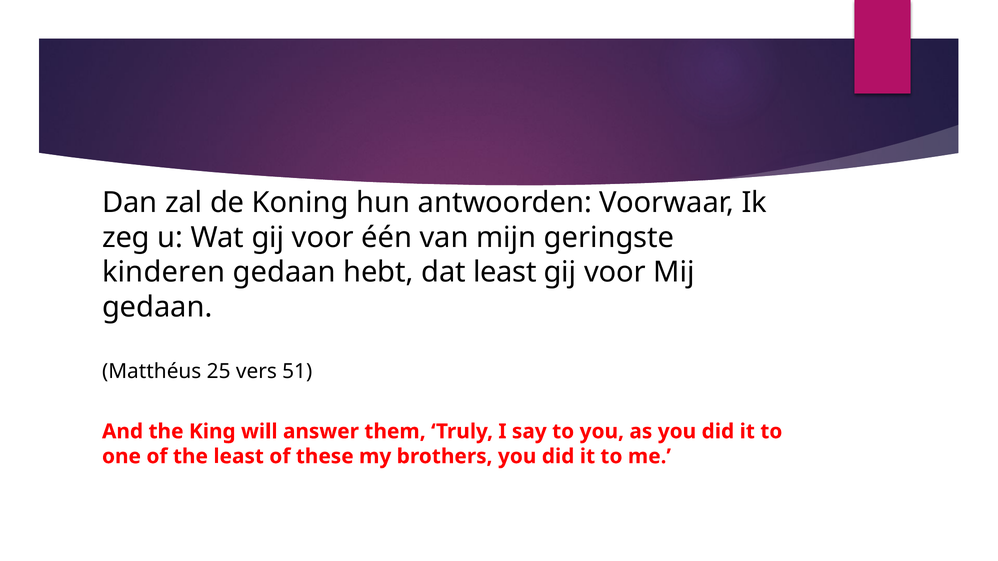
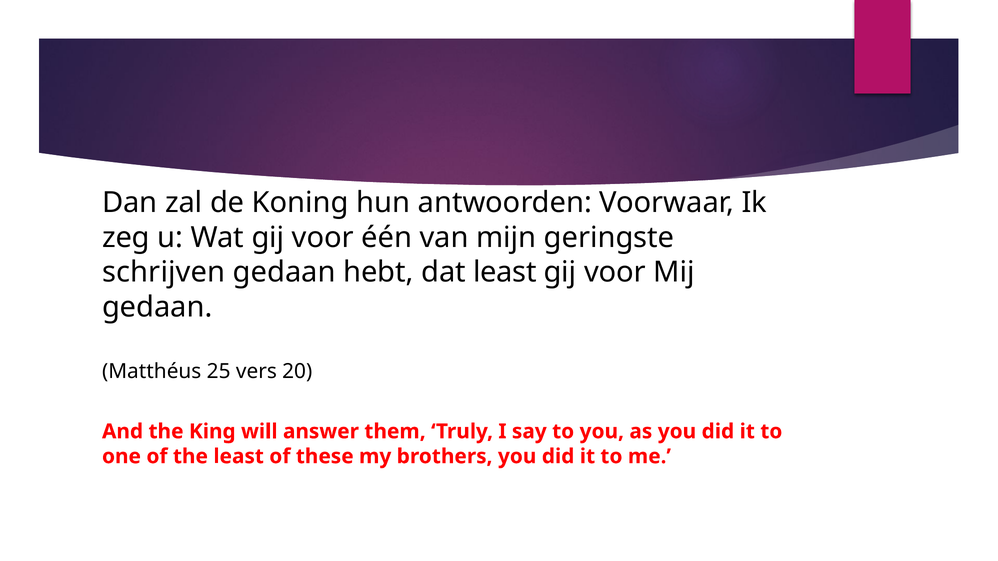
kinderen: kinderen -> schrijven
51: 51 -> 20
